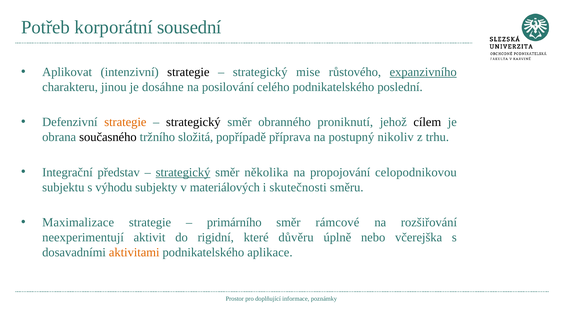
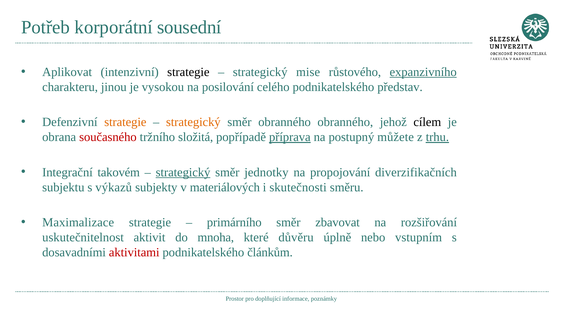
dosáhne: dosáhne -> vysokou
poslední: poslední -> představ
strategický at (193, 122) colour: black -> orange
obranného proniknutí: proniknutí -> obranného
současného colour: black -> red
příprava underline: none -> present
nikoliv: nikoliv -> můžete
trhu underline: none -> present
představ: představ -> takovém
několika: několika -> jednotky
celopodnikovou: celopodnikovou -> diverzifikačních
výhodu: výhodu -> výkazů
rámcové: rámcové -> zbavovat
neexperimentují: neexperimentují -> uskutečnitelnost
rigidní: rigidní -> mnoha
včerejška: včerejška -> vstupním
aktivitami colour: orange -> red
aplikace: aplikace -> článkům
